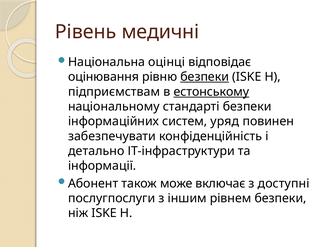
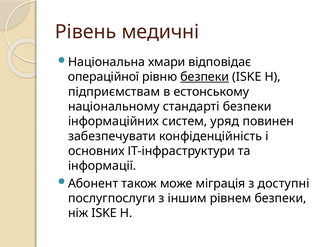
оцінці: оцінці -> хмари
оцінювання: оцінювання -> операційної
естонському underline: present -> none
детально: детально -> основних
включає: включає -> міграція
